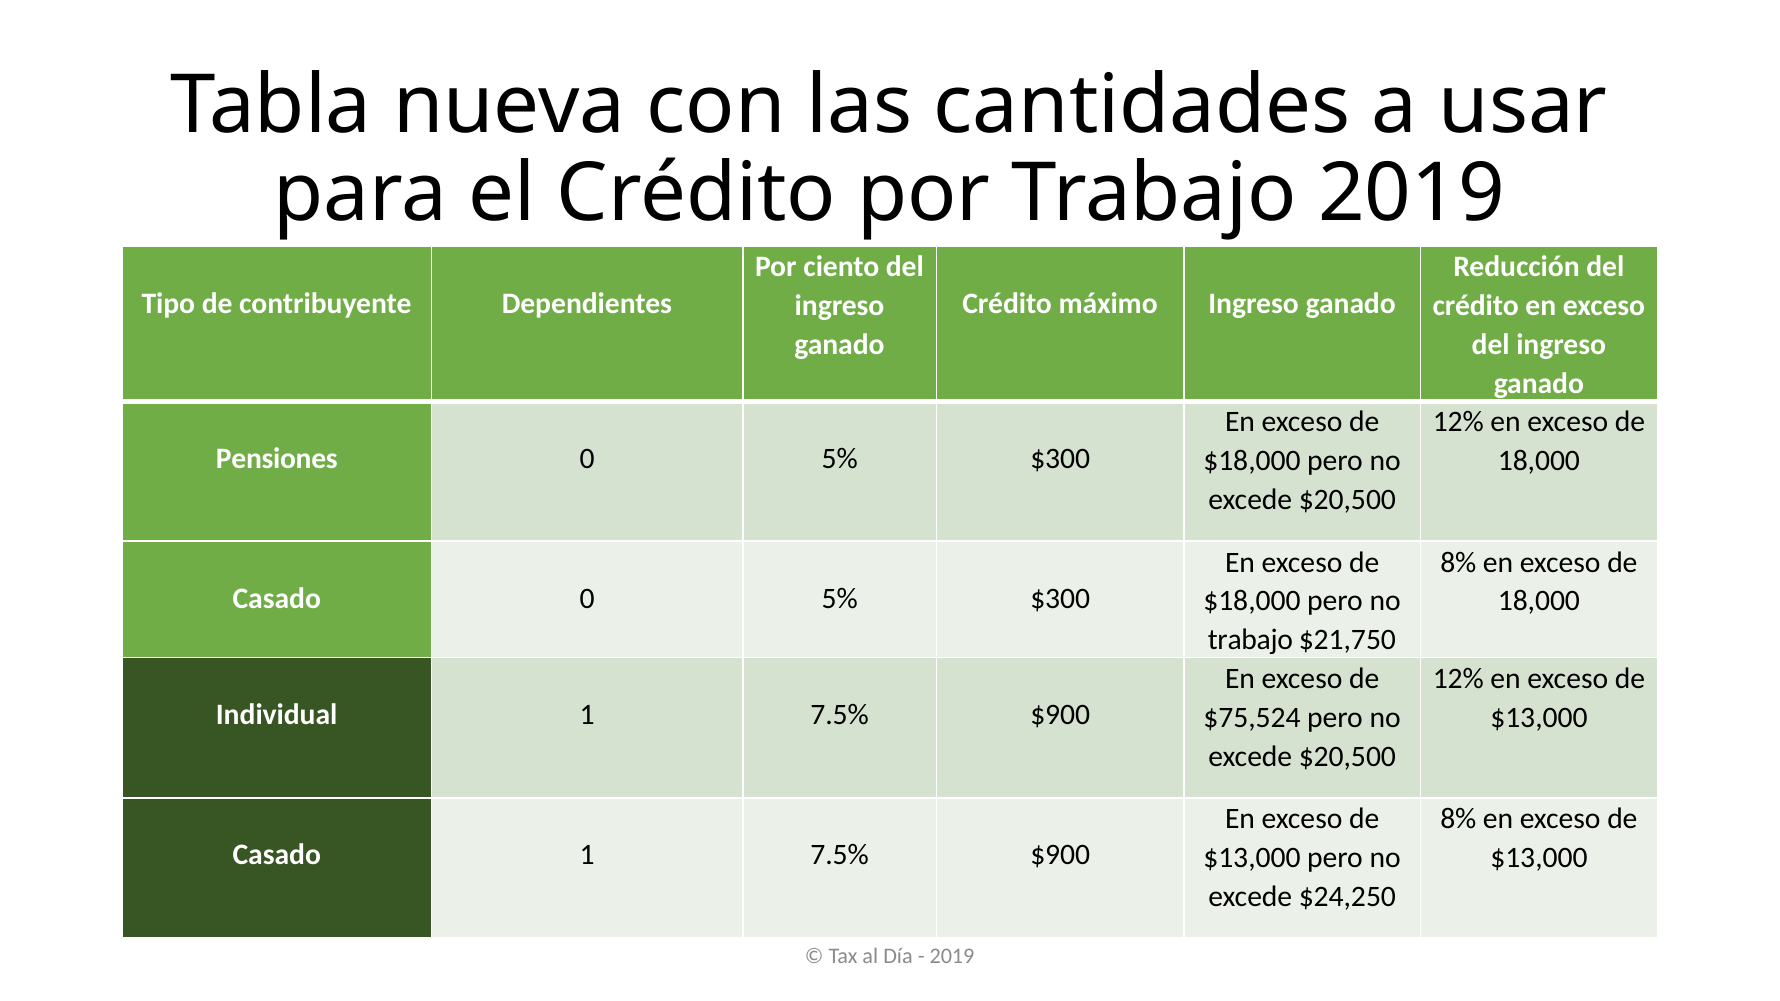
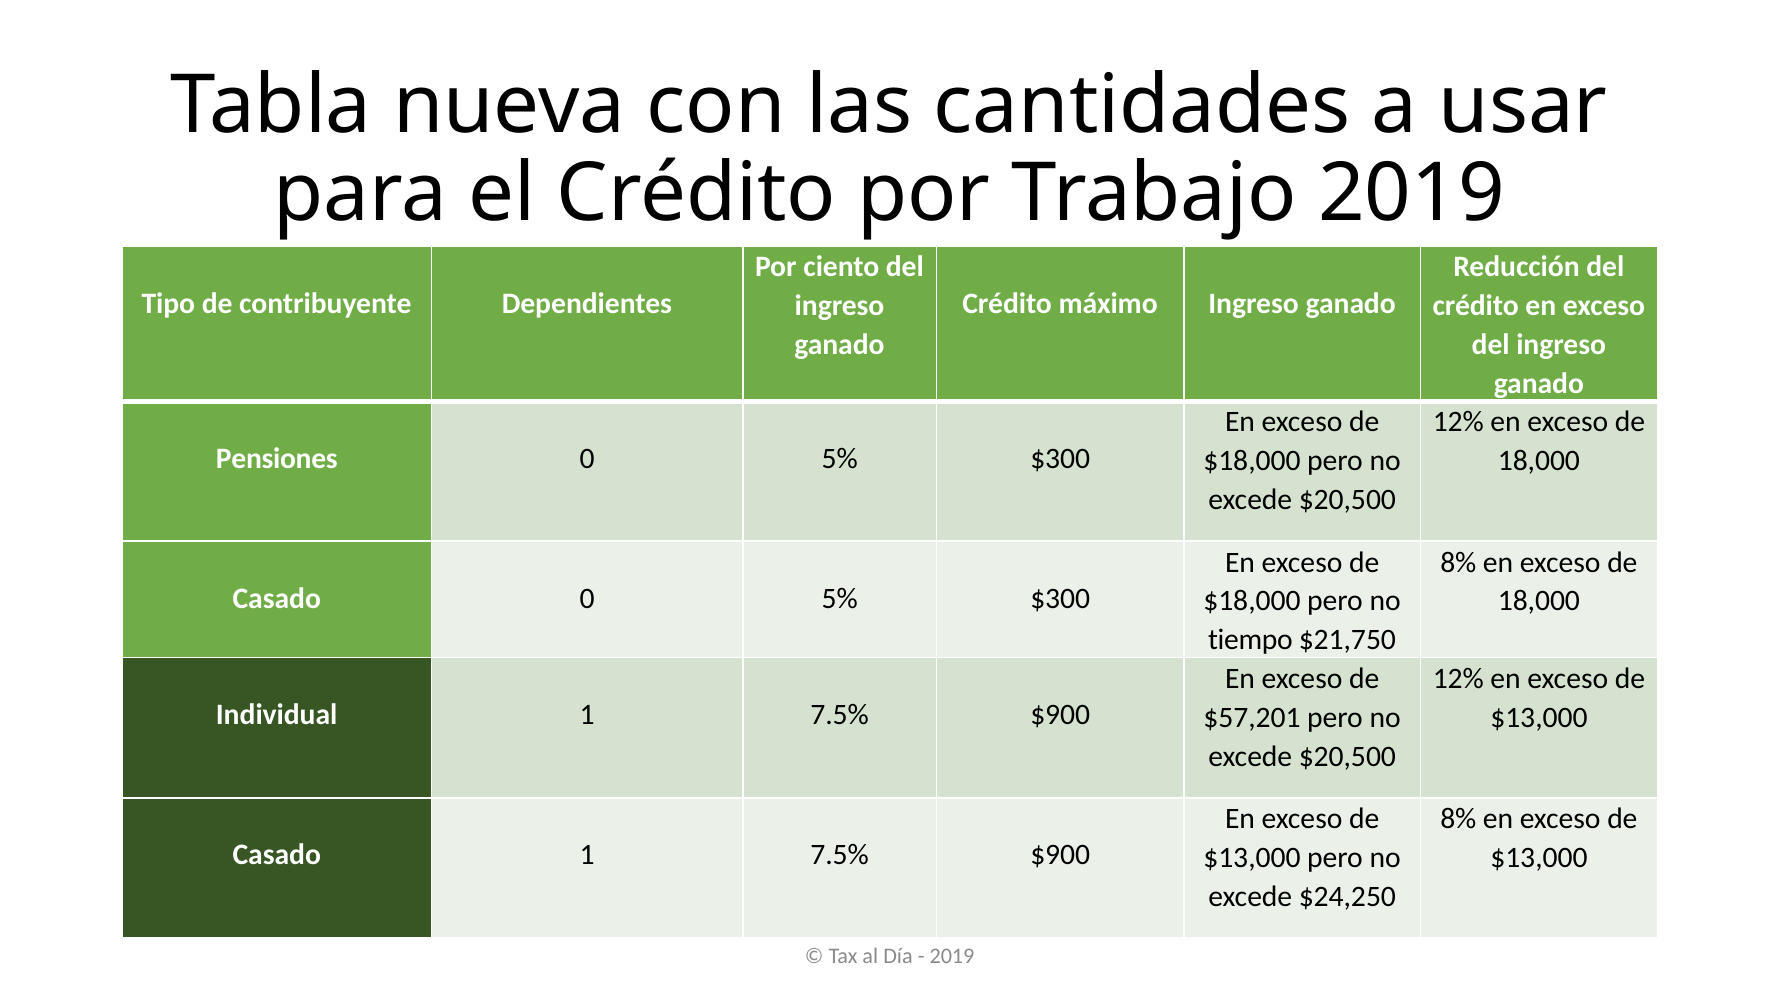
trabajo at (1250, 640): trabajo -> tiempo
$75,524: $75,524 -> $57,201
